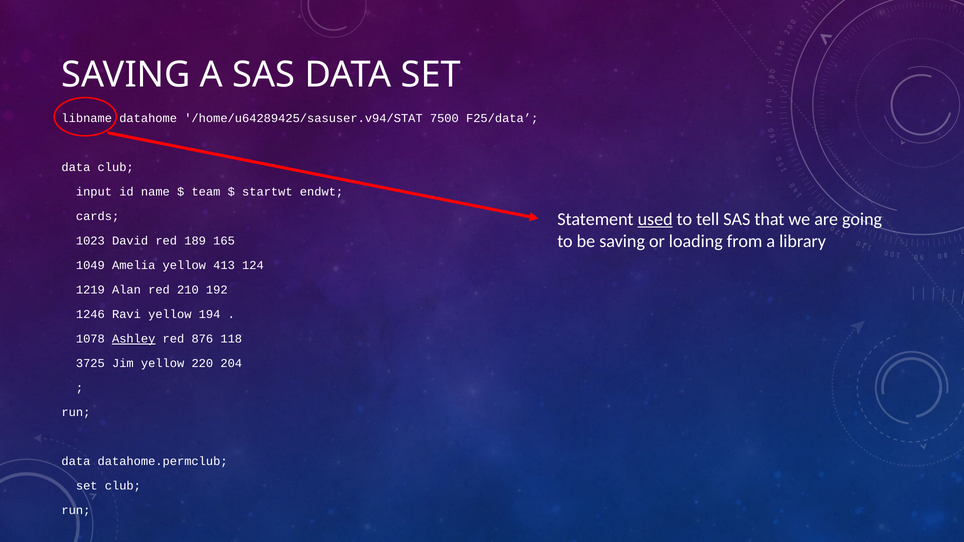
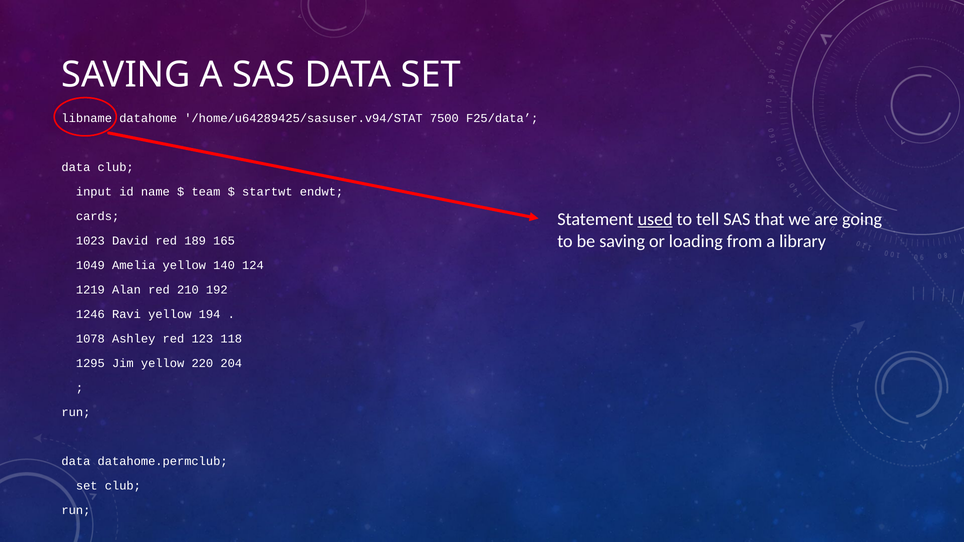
413: 413 -> 140
Ashley underline: present -> none
876: 876 -> 123
3725: 3725 -> 1295
